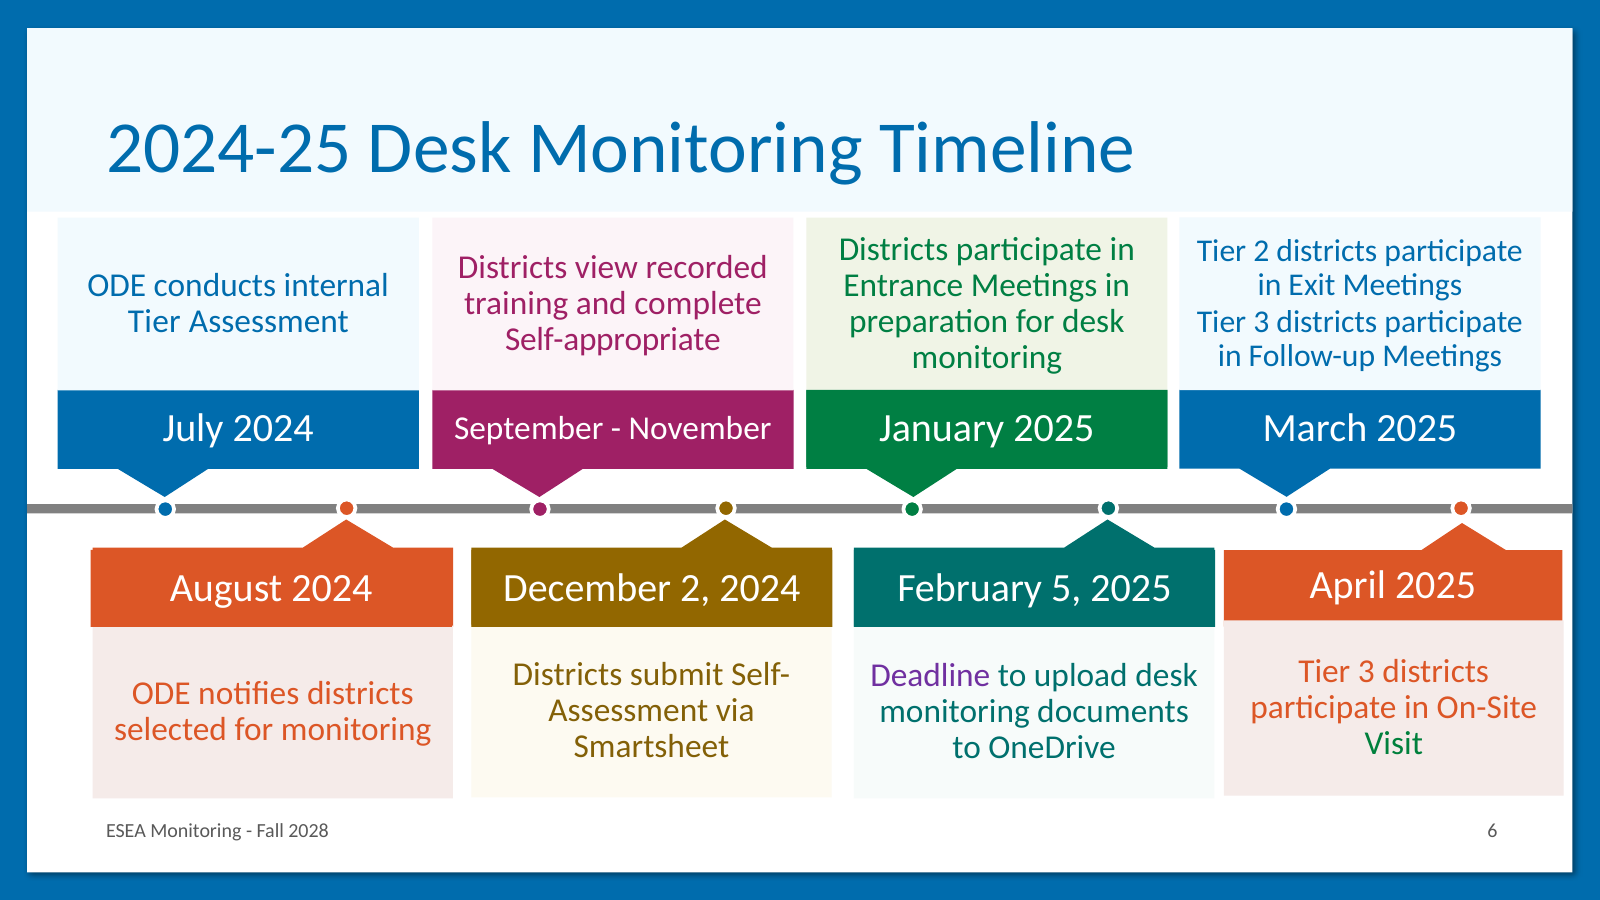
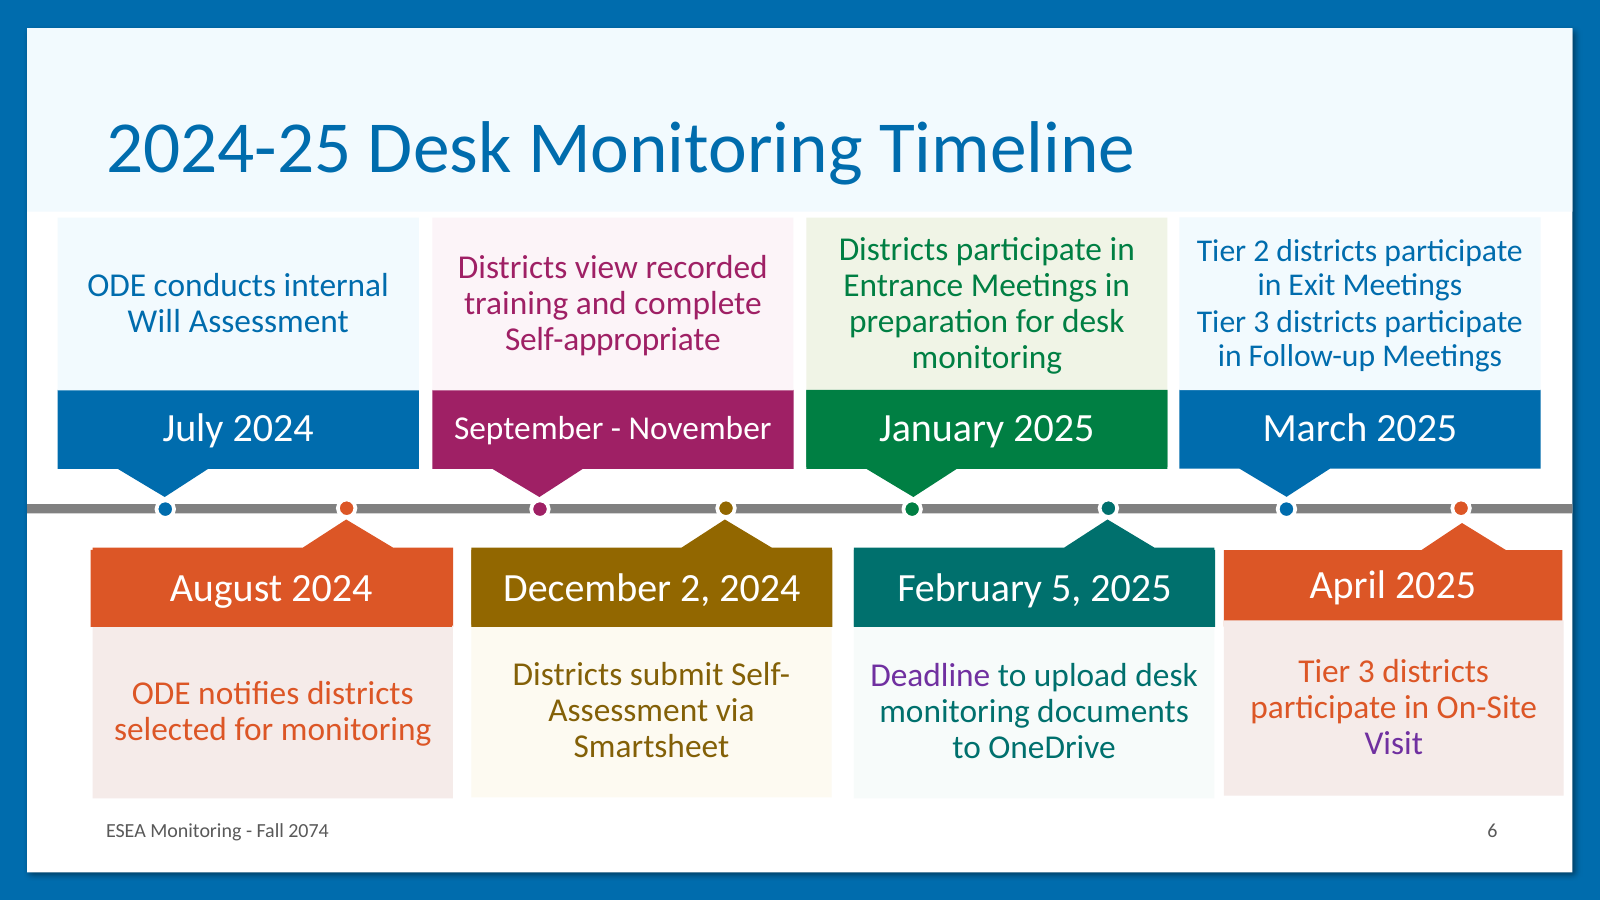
Tier at (154, 322): Tier -> Will
Visit colour: green -> purple
2028: 2028 -> 2074
